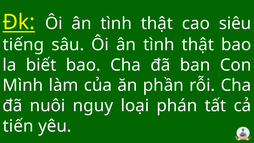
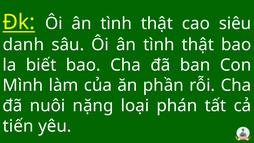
tiếng: tiếng -> danh
nguy: nguy -> nặng
